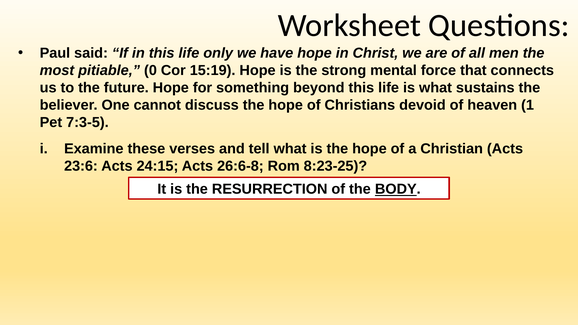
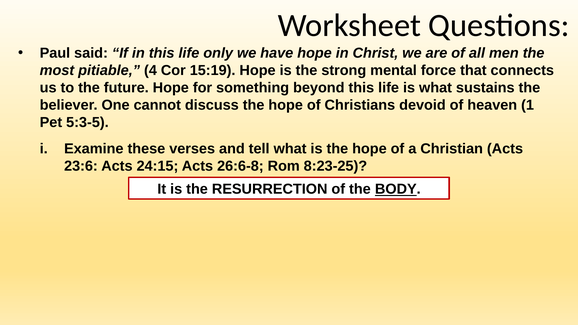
0: 0 -> 4
7:3-5: 7:3-5 -> 5:3-5
